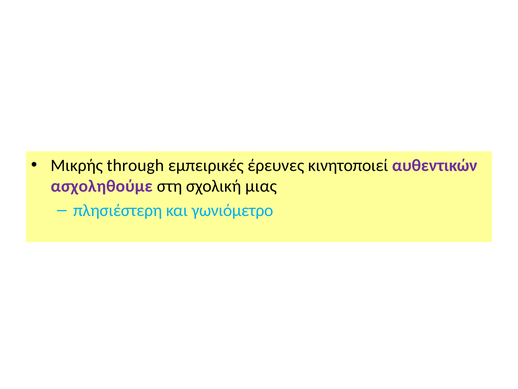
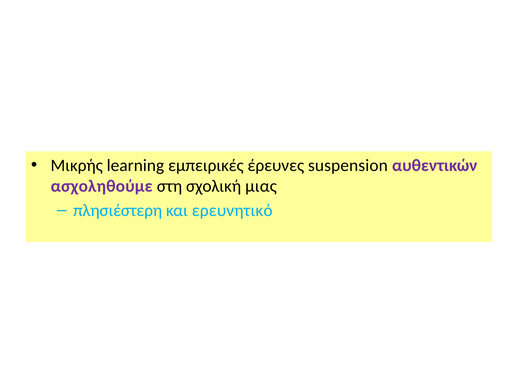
through: through -> learning
κινητοποιεί: κινητοποιεί -> suspension
γωνιόμετρο: γωνιόμετρο -> ερευνητικό
